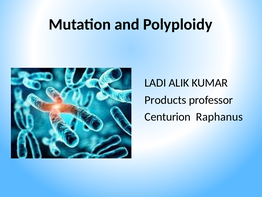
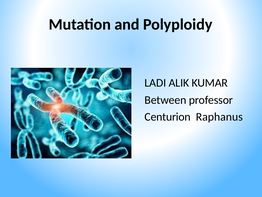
Products: Products -> Between
